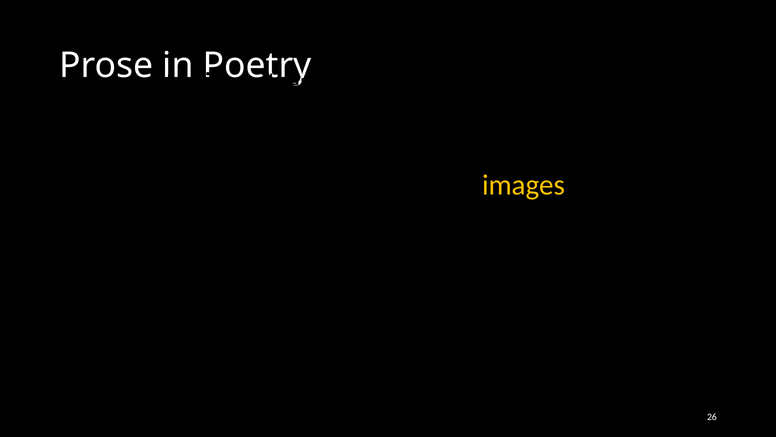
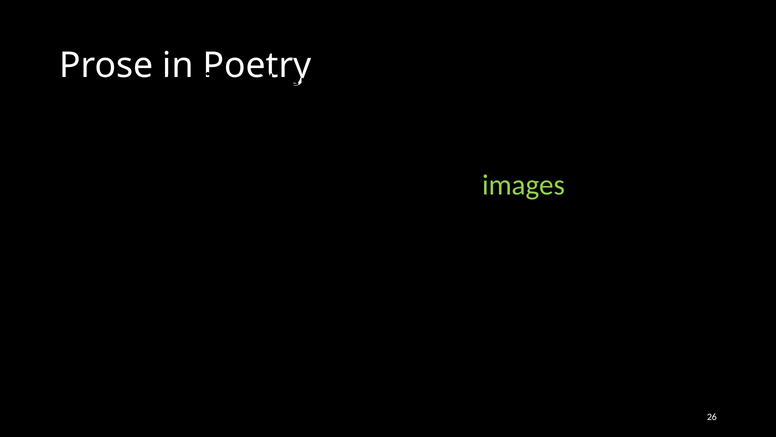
images colour: yellow -> light green
